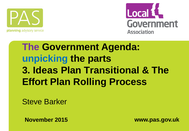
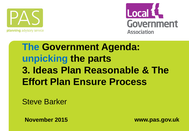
The at (31, 47) colour: purple -> blue
Transitional: Transitional -> Reasonable
Rolling: Rolling -> Ensure
